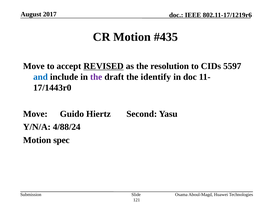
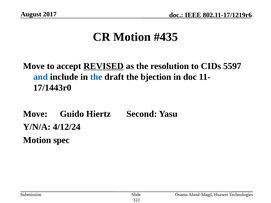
the at (96, 77) colour: purple -> blue
identify: identify -> bjection
4/88/24: 4/88/24 -> 4/12/24
